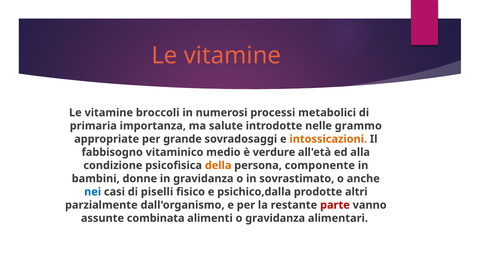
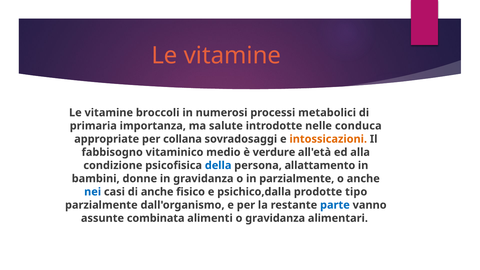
grammo: grammo -> conduca
grande: grande -> collana
della colour: orange -> blue
componente: componente -> allattamento
in sovrastimato: sovrastimato -> parzialmente
di piselli: piselli -> anche
altri: altri -> tipo
parte colour: red -> blue
